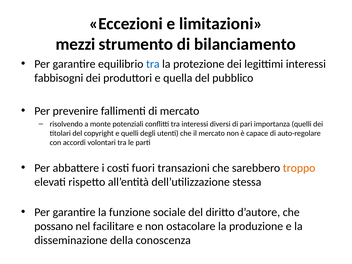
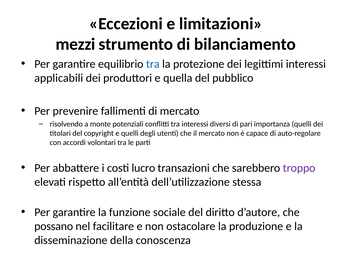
fabbisogni: fabbisogni -> applicabili
fuori: fuori -> lucro
troppo colour: orange -> purple
